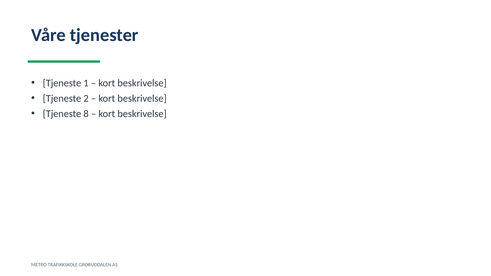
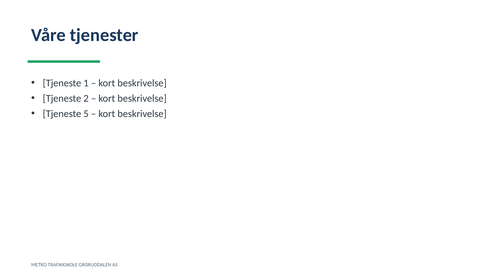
8: 8 -> 5
